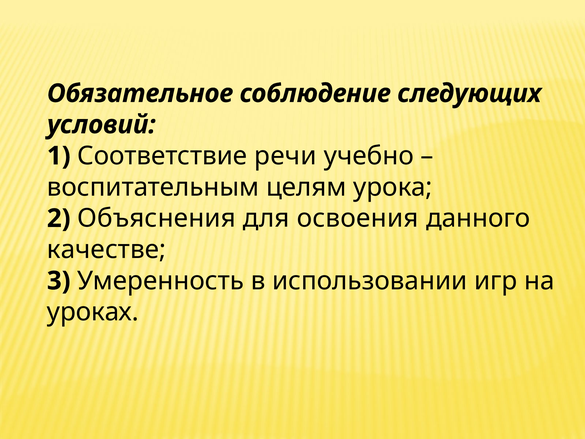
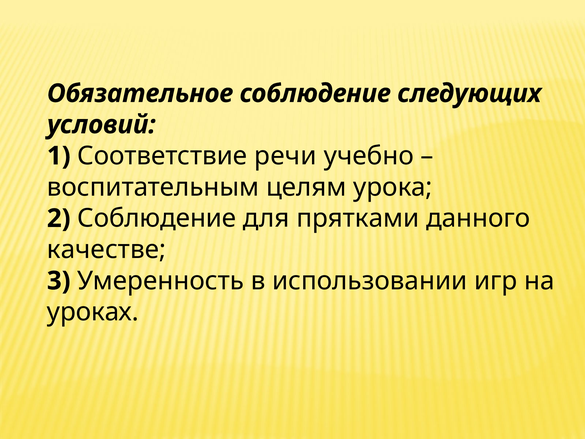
2 Объяснения: Объяснения -> Соблюдение
освоения: освоения -> прятками
